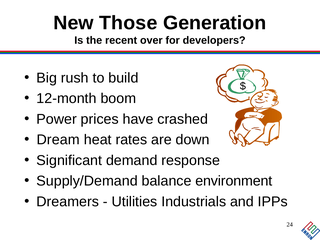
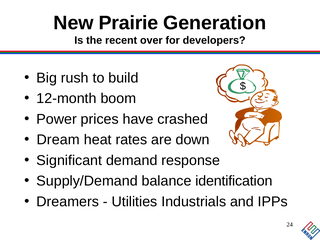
Those: Those -> Prairie
environment: environment -> identification
